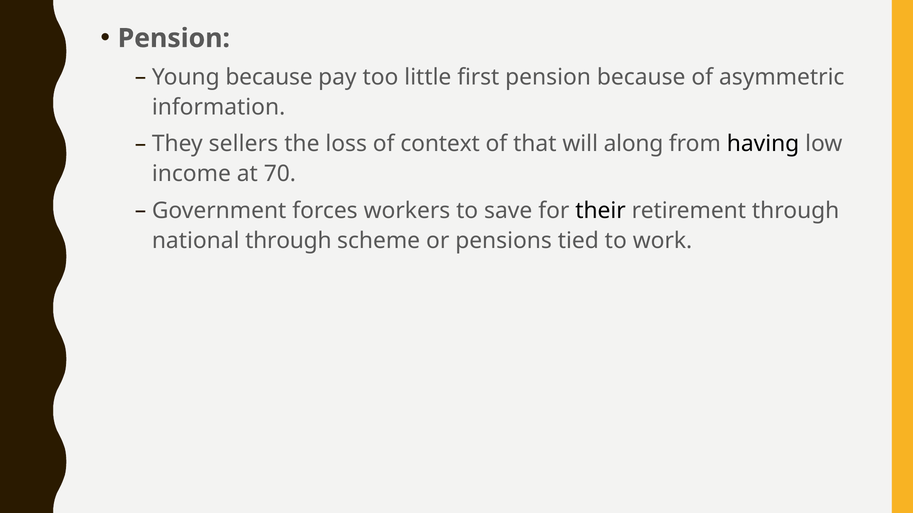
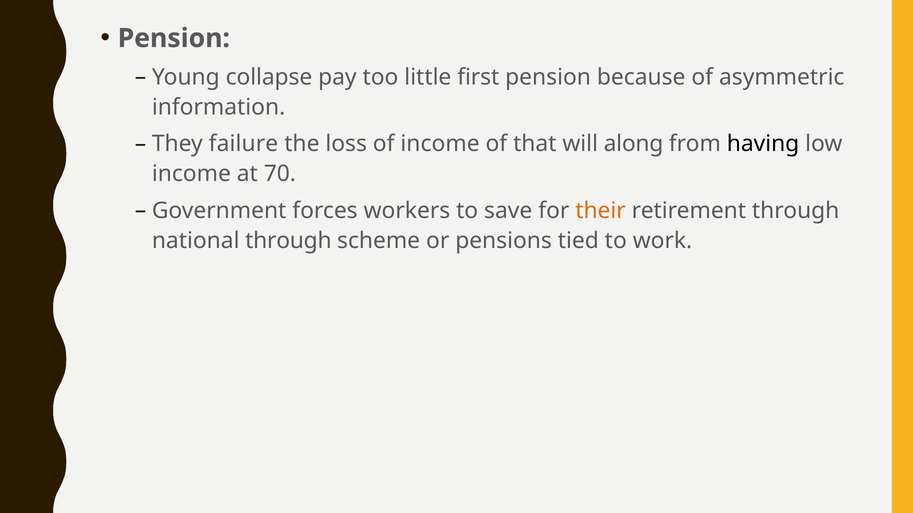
Young because: because -> collapse
sellers: sellers -> failure
of context: context -> income
their colour: black -> orange
